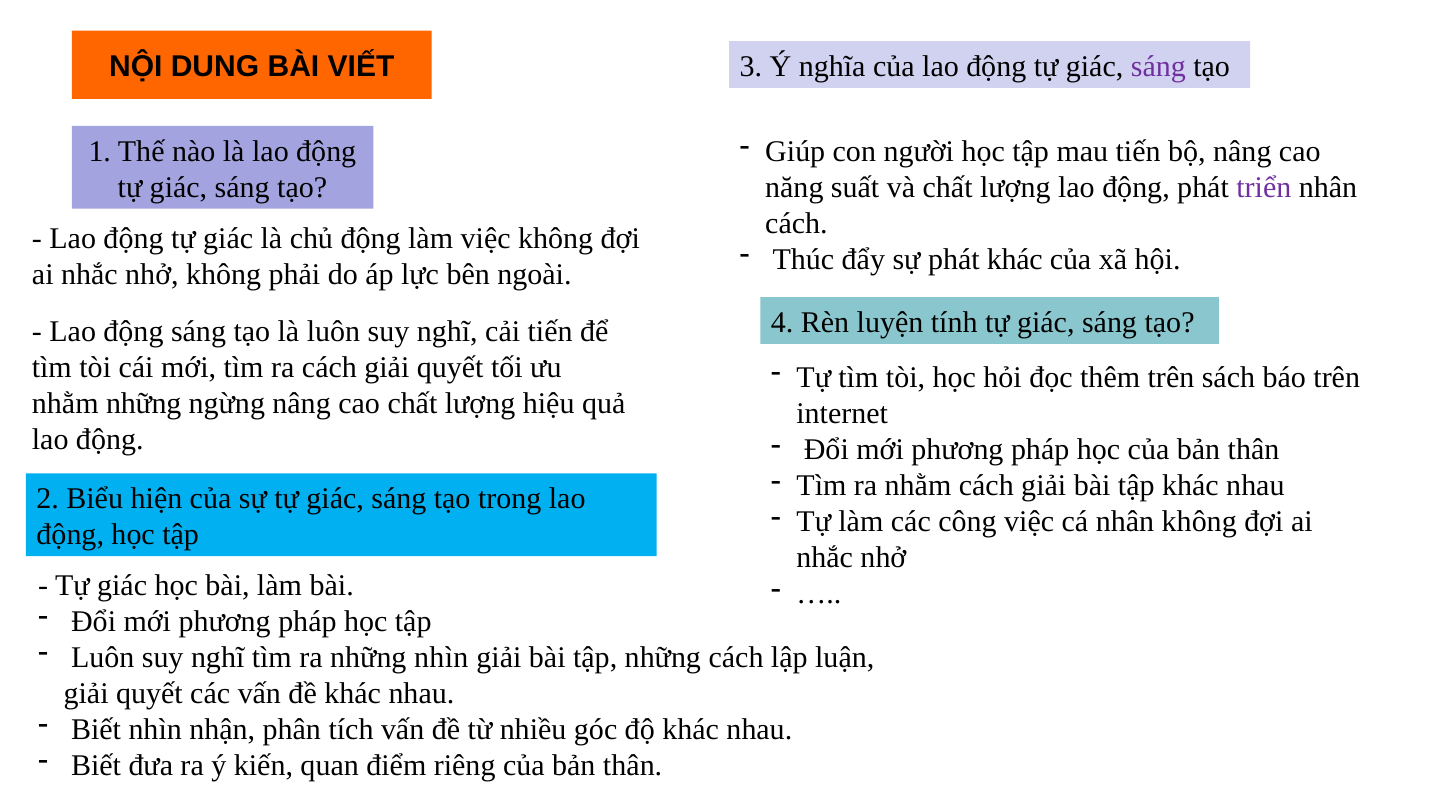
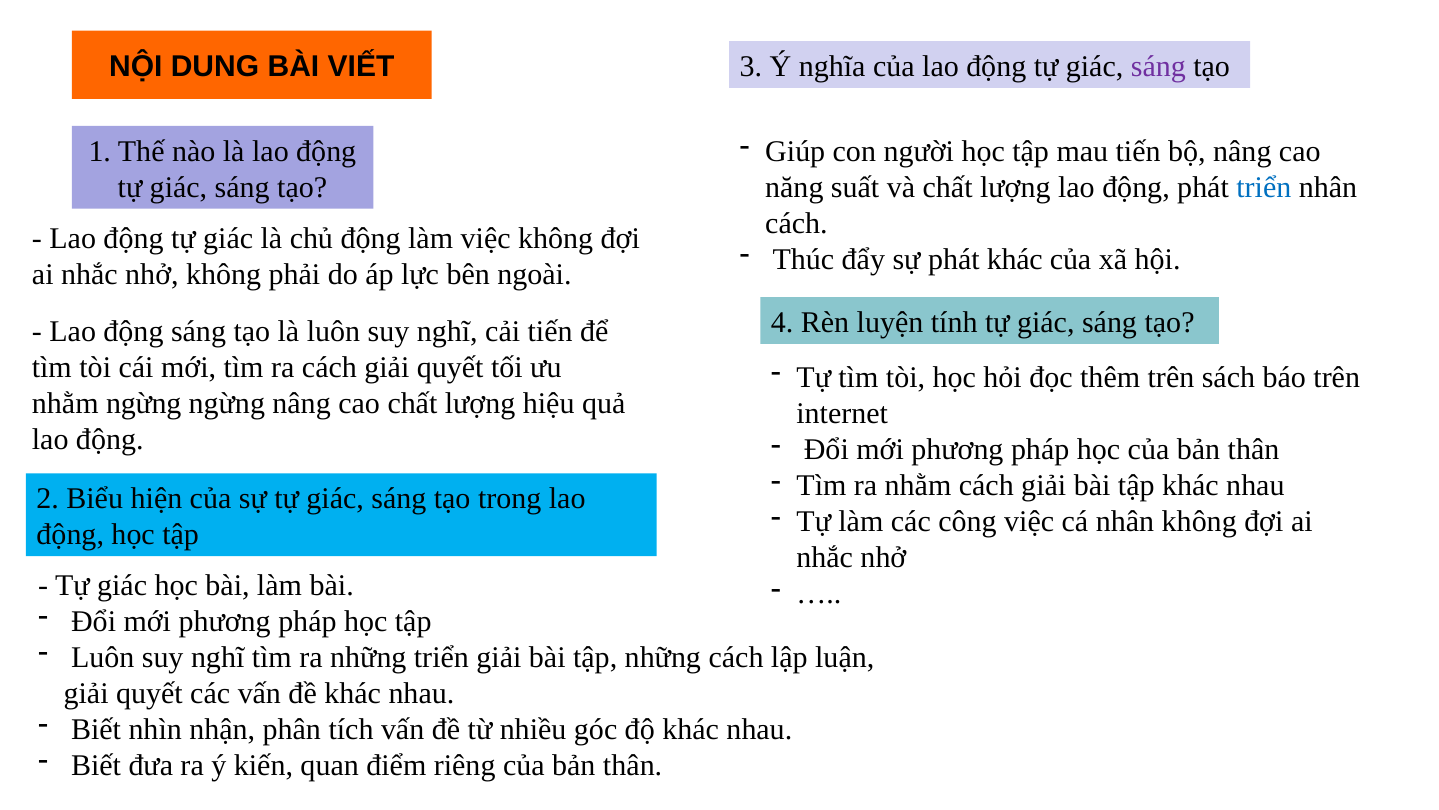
triển at (1264, 187) colour: purple -> blue
nhằm những: những -> ngừng
những nhìn: nhìn -> triển
